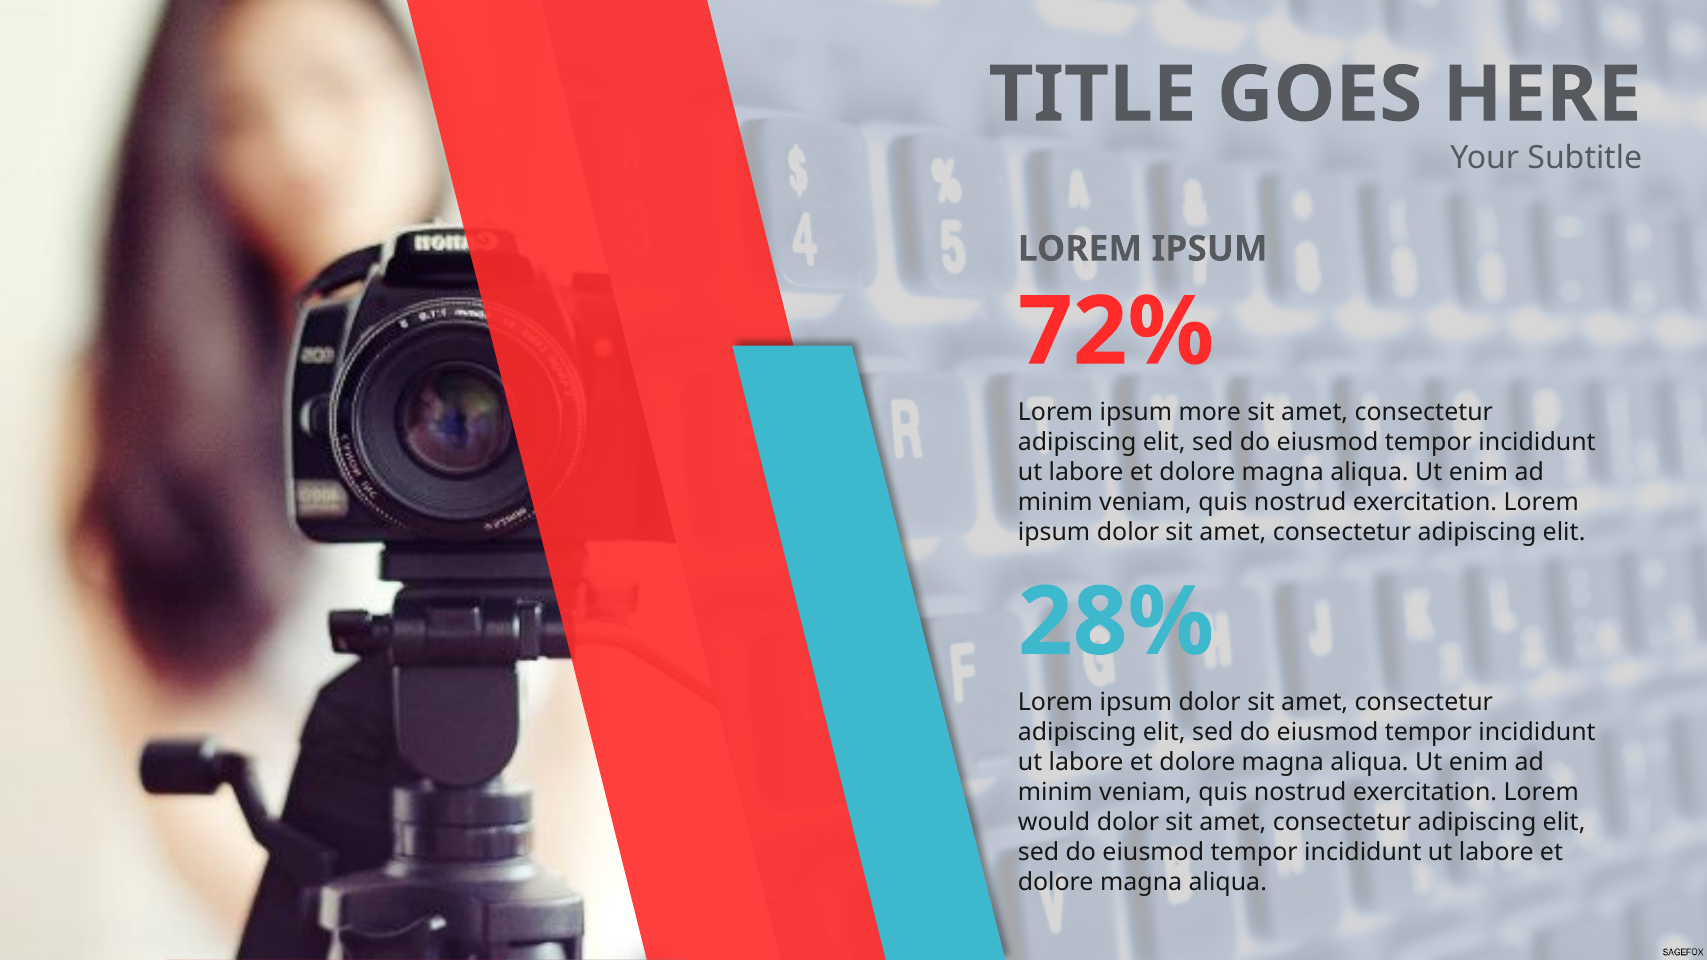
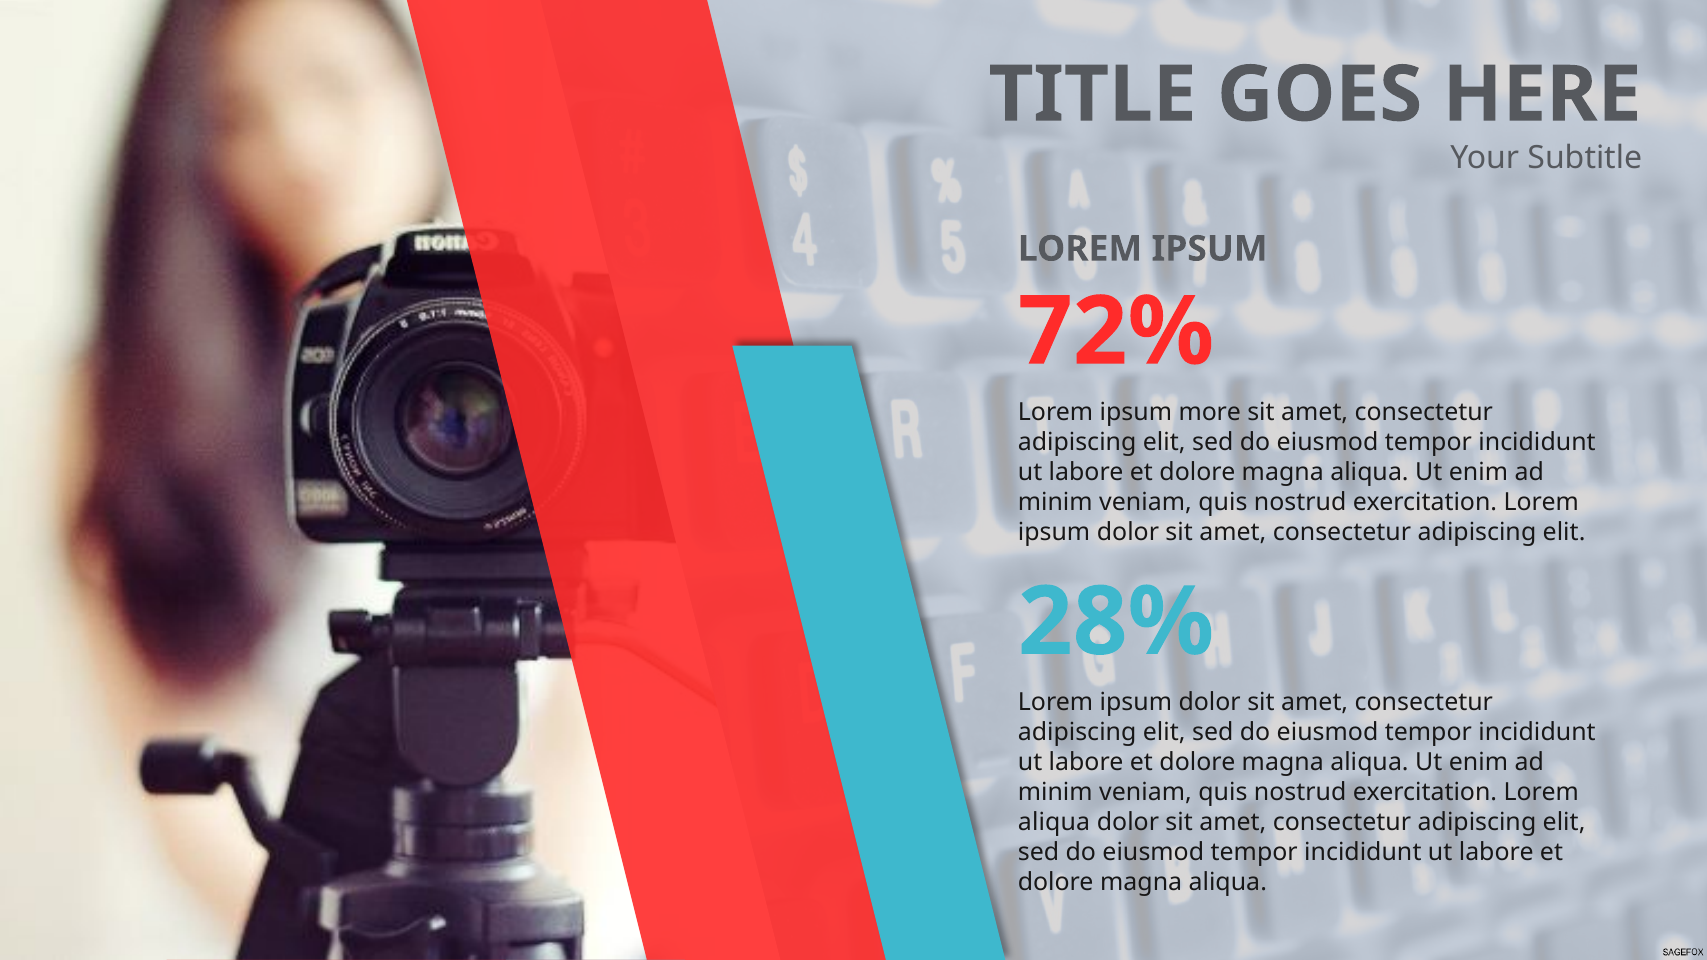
would at (1054, 822): would -> aliqua
